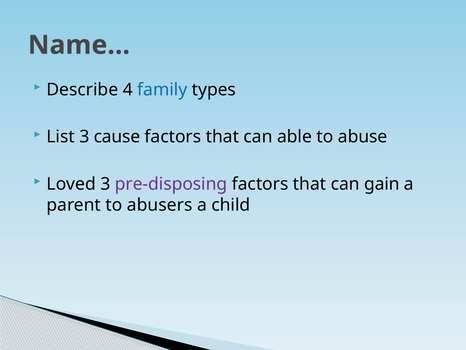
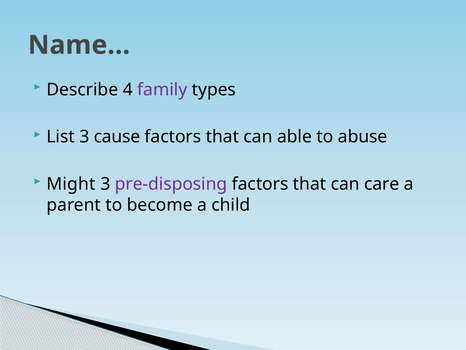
family colour: blue -> purple
Loved: Loved -> Might
gain: gain -> care
abusers: abusers -> become
